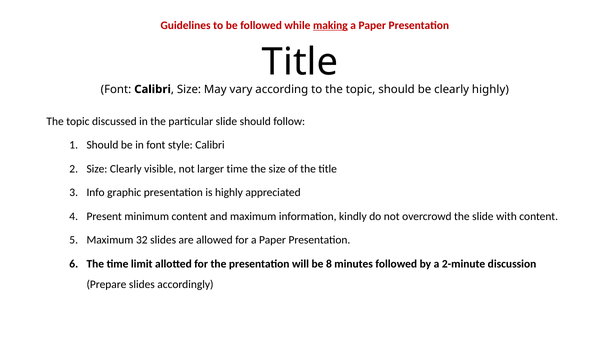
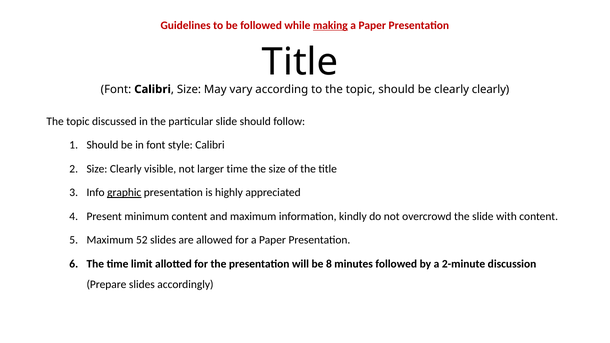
clearly highly: highly -> clearly
graphic underline: none -> present
32: 32 -> 52
